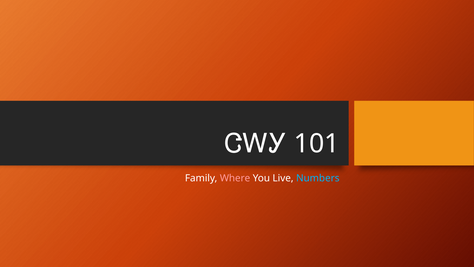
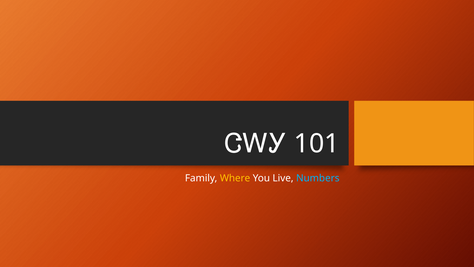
Where colour: pink -> yellow
